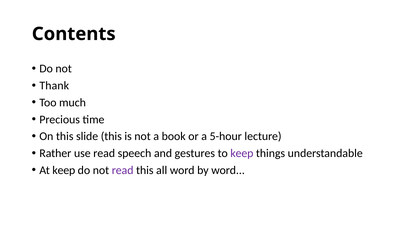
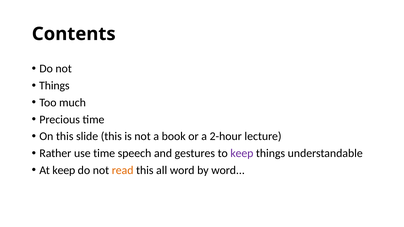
Thank at (54, 86): Thank -> Things
5-hour: 5-hour -> 2-hour
use read: read -> time
read at (123, 170) colour: purple -> orange
